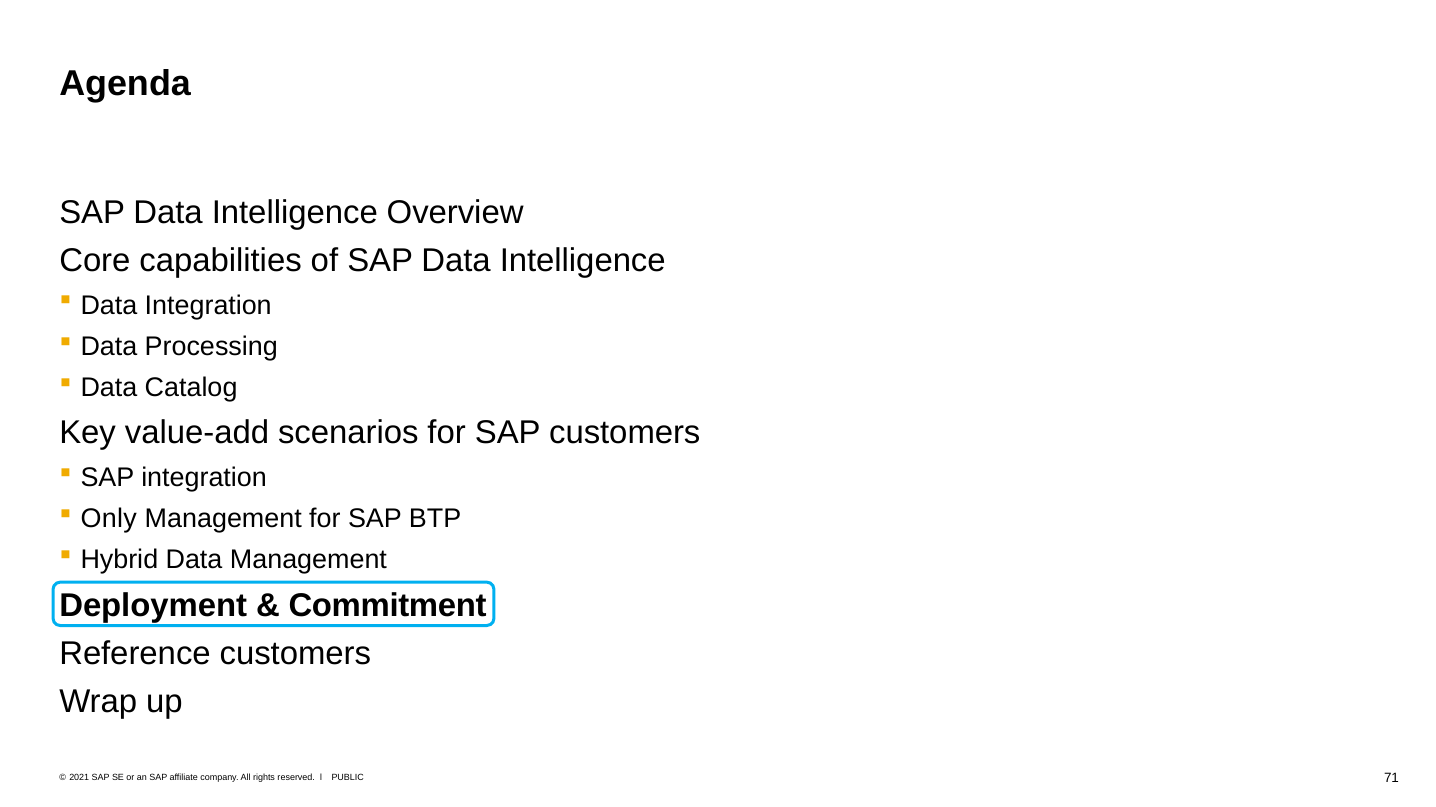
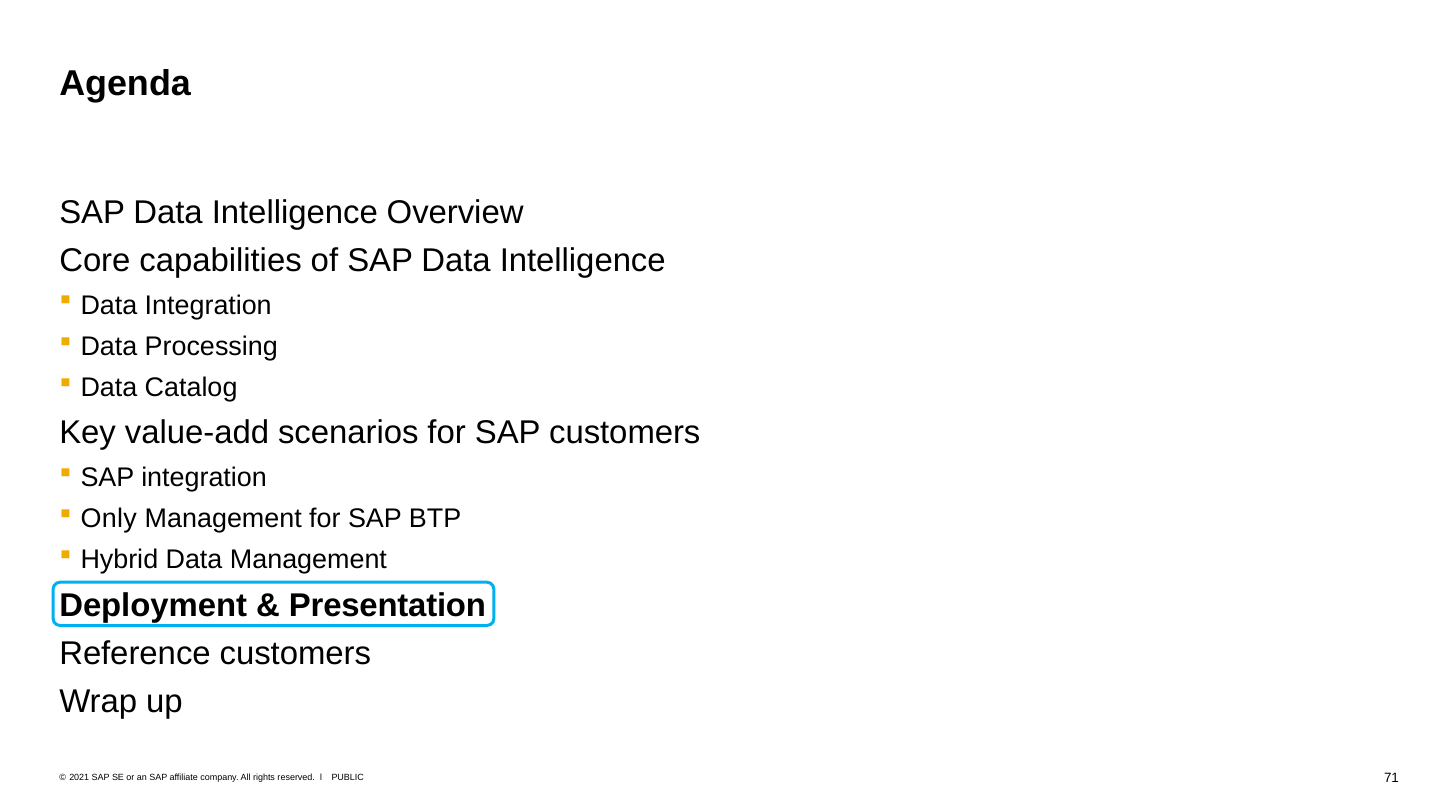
Commitment: Commitment -> Presentation
